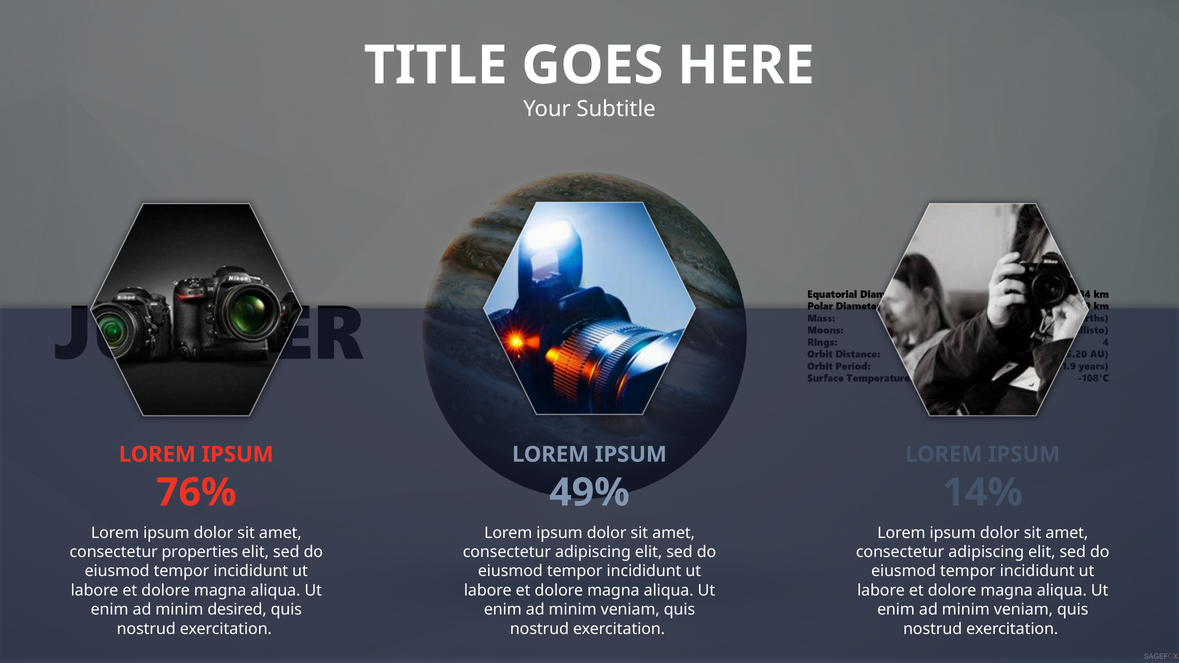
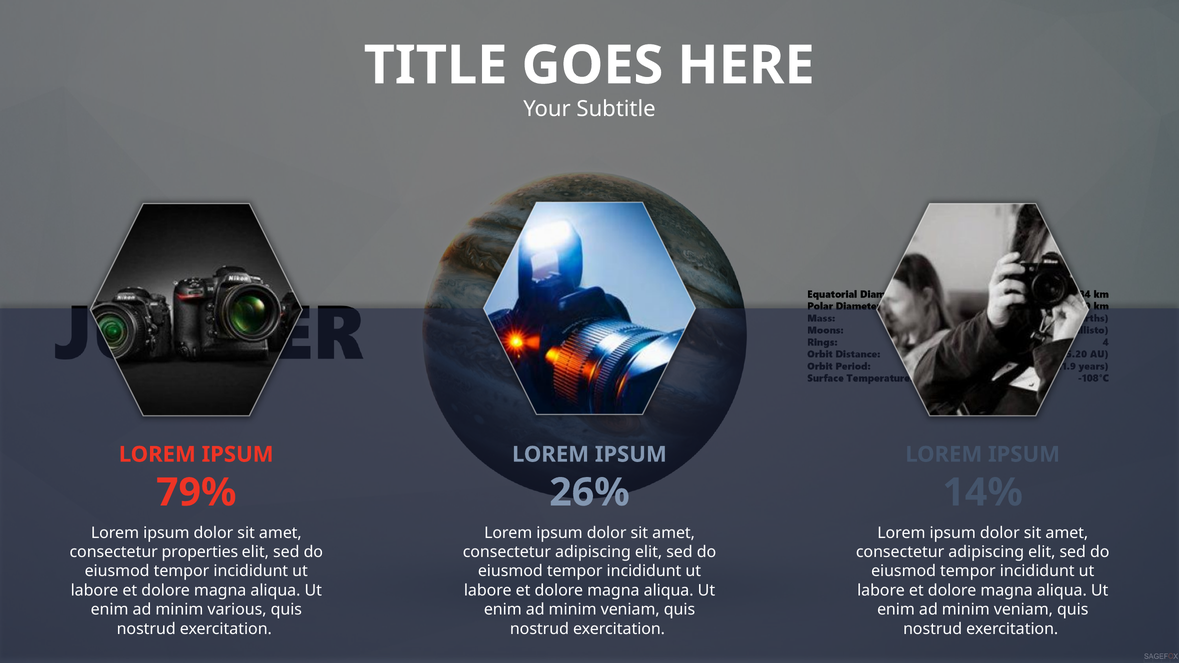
76%: 76% -> 79%
49%: 49% -> 26%
desired: desired -> various
